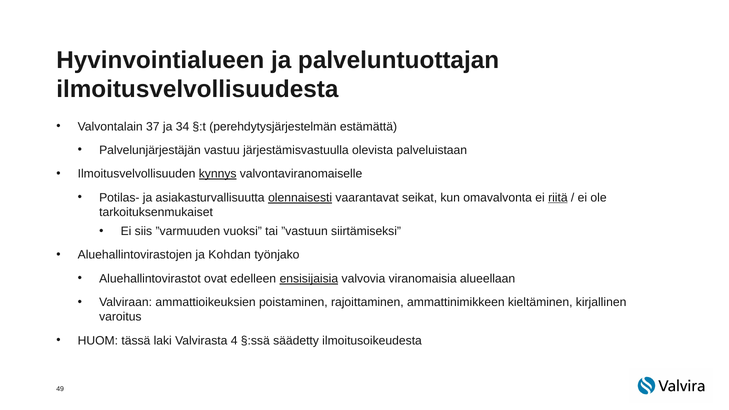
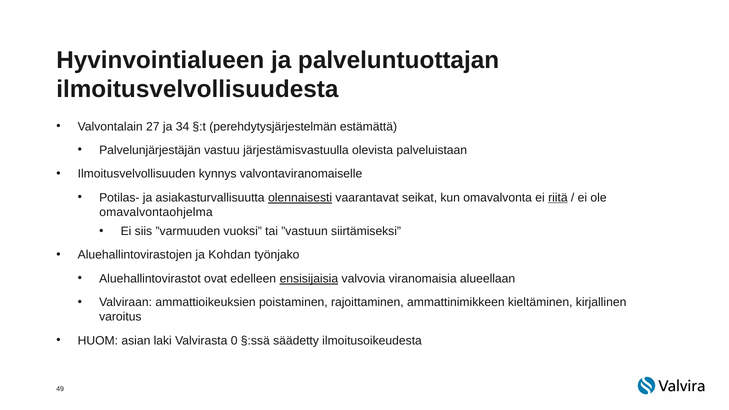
37: 37 -> 27
kynnys underline: present -> none
tarkoituksenmukaiset: tarkoituksenmukaiset -> omavalvontaohjelma
tässä: tässä -> asian
4: 4 -> 0
